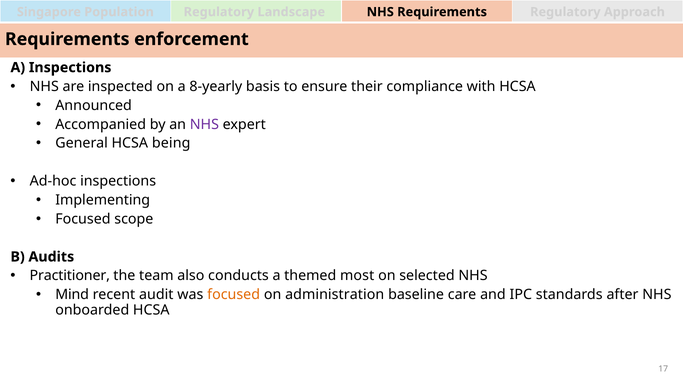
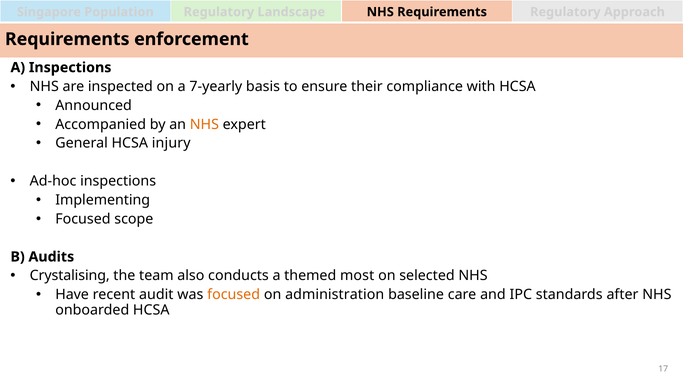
8-yearly: 8-yearly -> 7-yearly
NHS at (204, 124) colour: purple -> orange
being: being -> injury
Practitioner: Practitioner -> Crystalising
Mind: Mind -> Have
